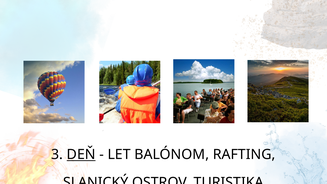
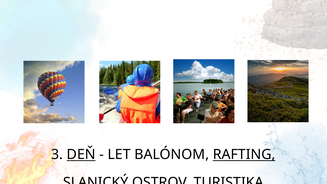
RAFTING underline: none -> present
